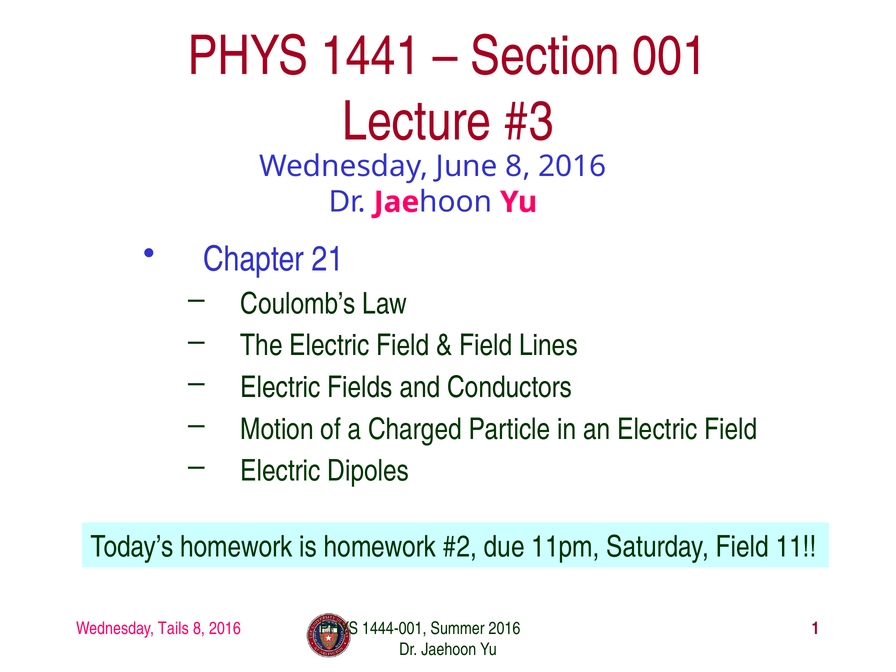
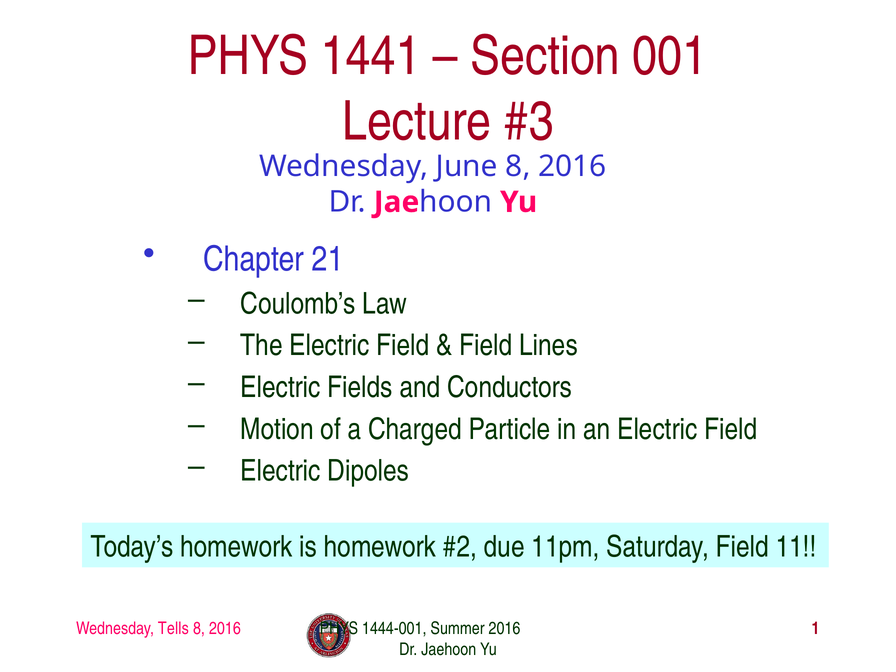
Tails: Tails -> Tells
